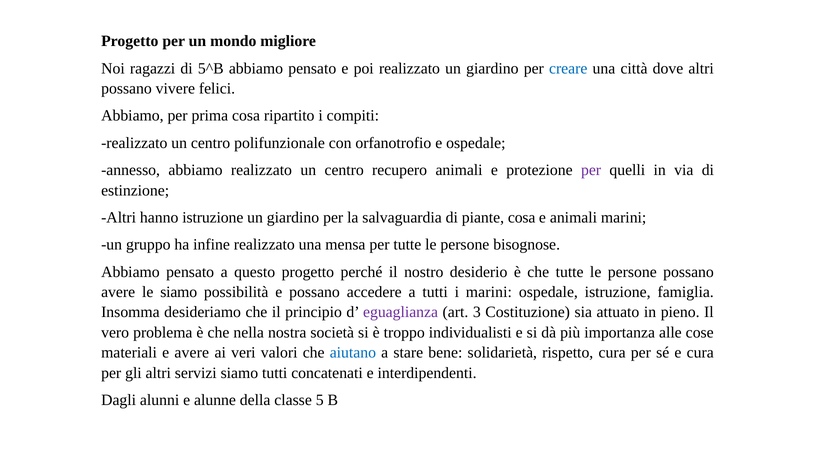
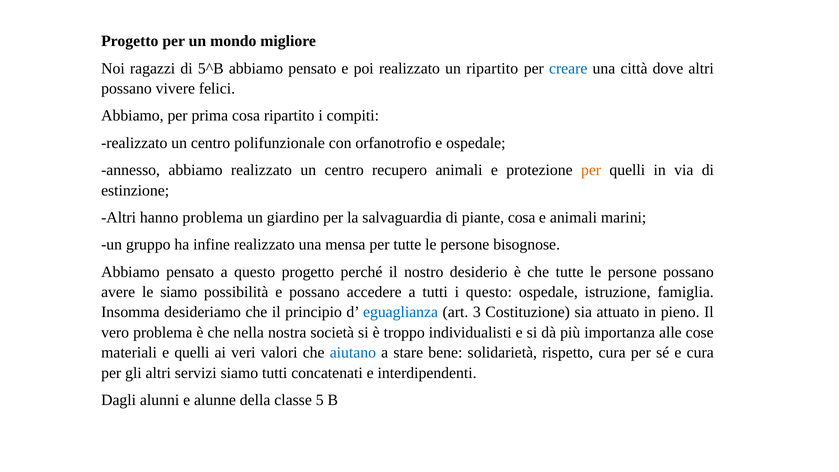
realizzato un giardino: giardino -> ripartito
per at (591, 170) colour: purple -> orange
hanno istruzione: istruzione -> problema
i marini: marini -> questo
eguaglianza colour: purple -> blue
e avere: avere -> quelli
